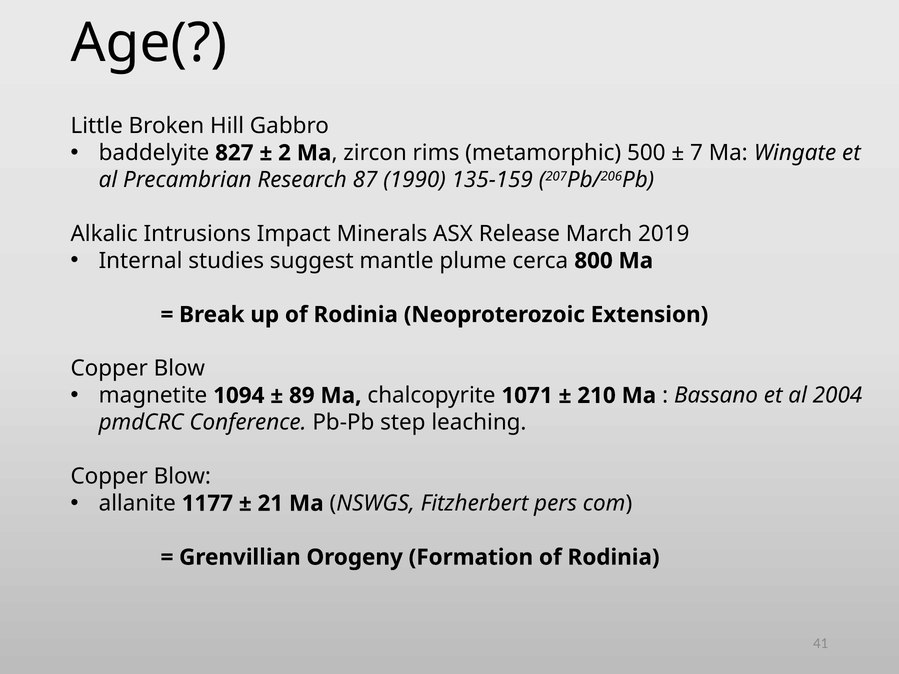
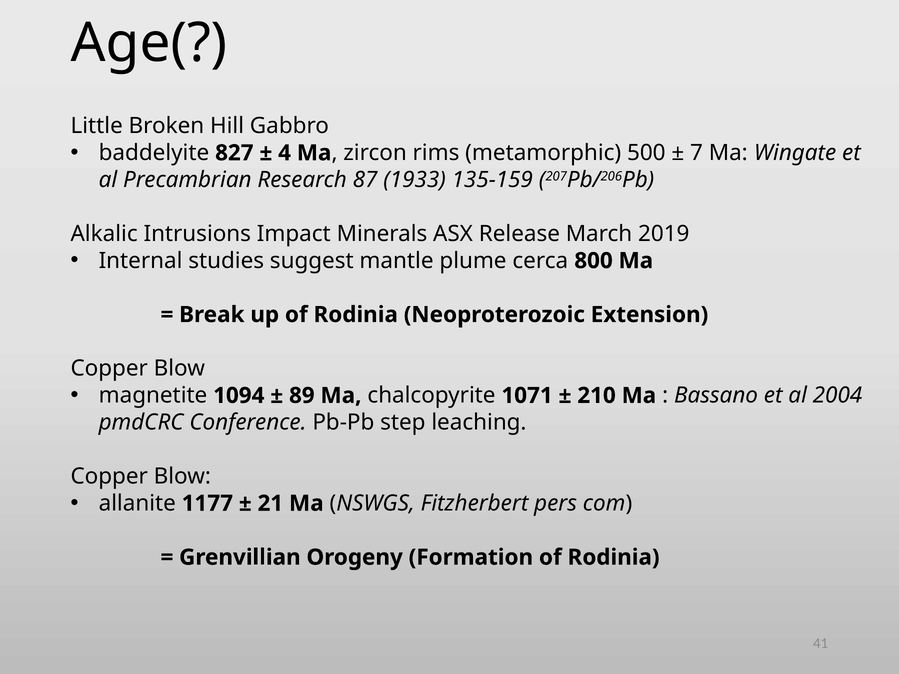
2: 2 -> 4
1990: 1990 -> 1933
